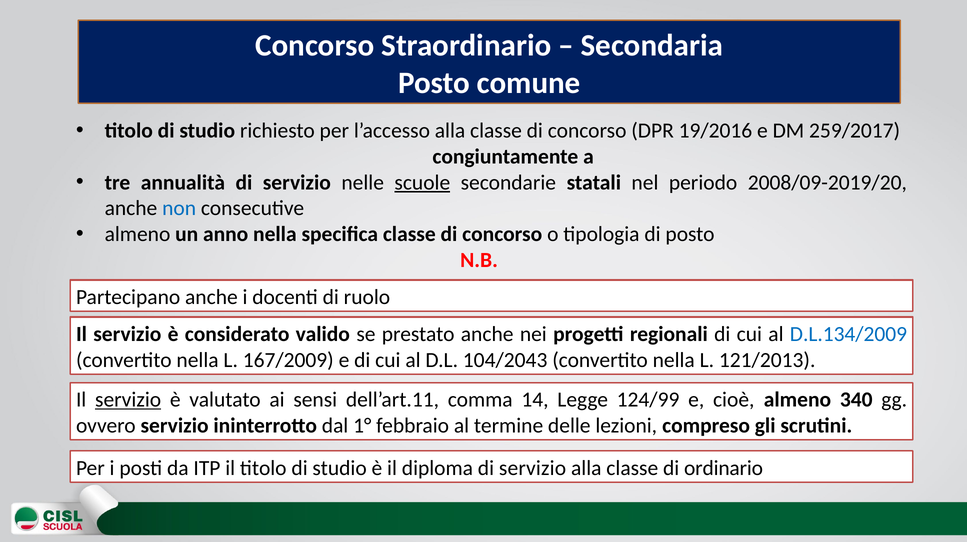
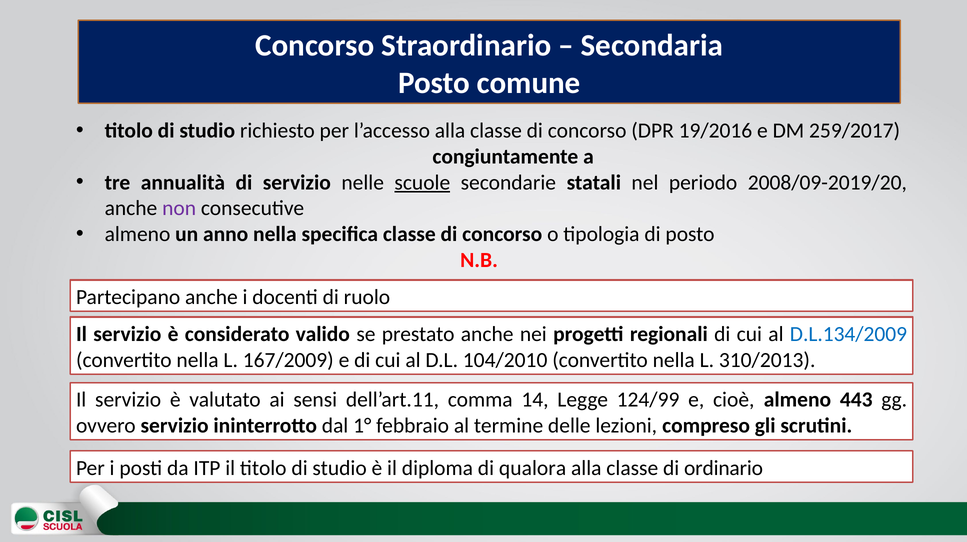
non colour: blue -> purple
104/2043: 104/2043 -> 104/2010
121/2013: 121/2013 -> 310/2013
servizio at (128, 400) underline: present -> none
340: 340 -> 443
diploma di servizio: servizio -> qualora
